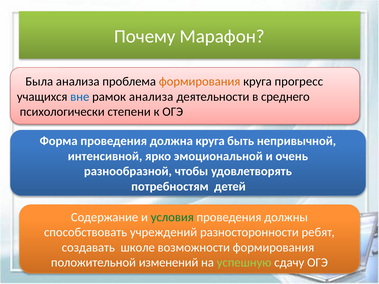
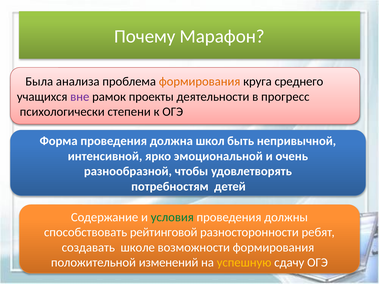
прогресс: прогресс -> среднего
вне colour: blue -> purple
рамок анализа: анализа -> проекты
среднего: среднего -> прогресс
должна круга: круга -> школ
учреждений: учреждений -> рейтинговой
успешную colour: light green -> yellow
